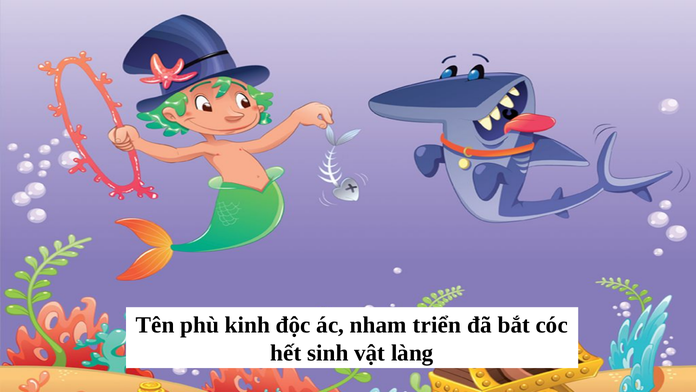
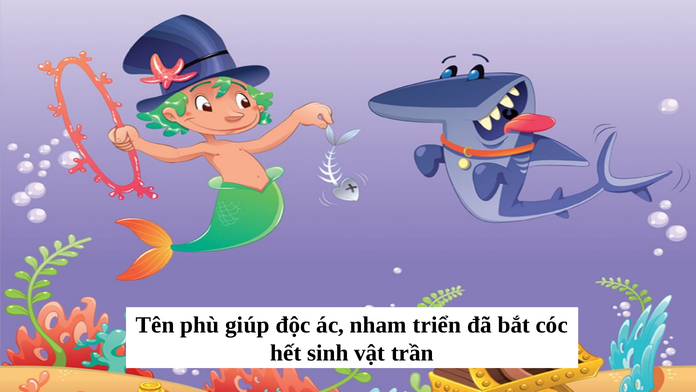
kinh: kinh -> giúp
làng: làng -> trần
